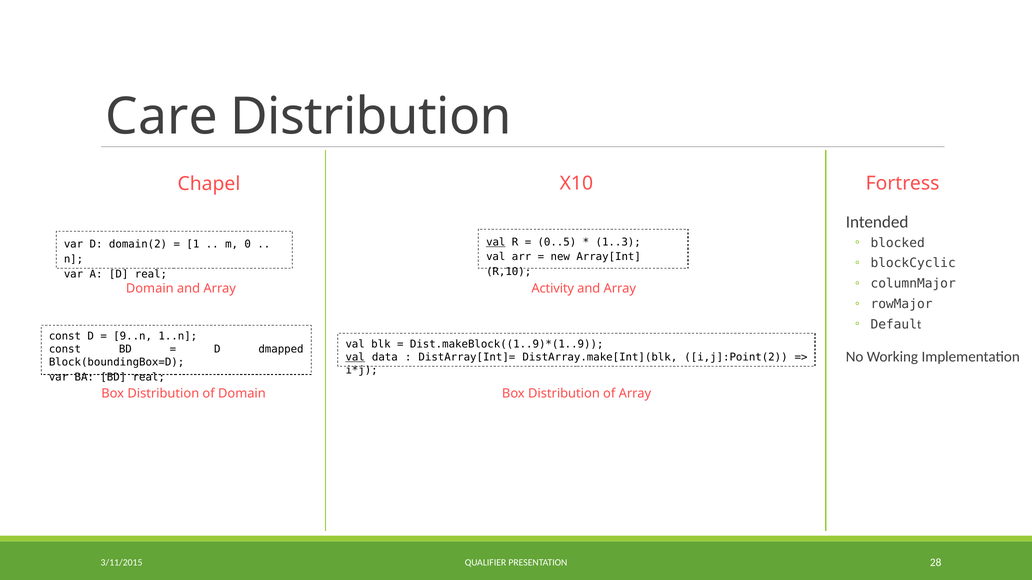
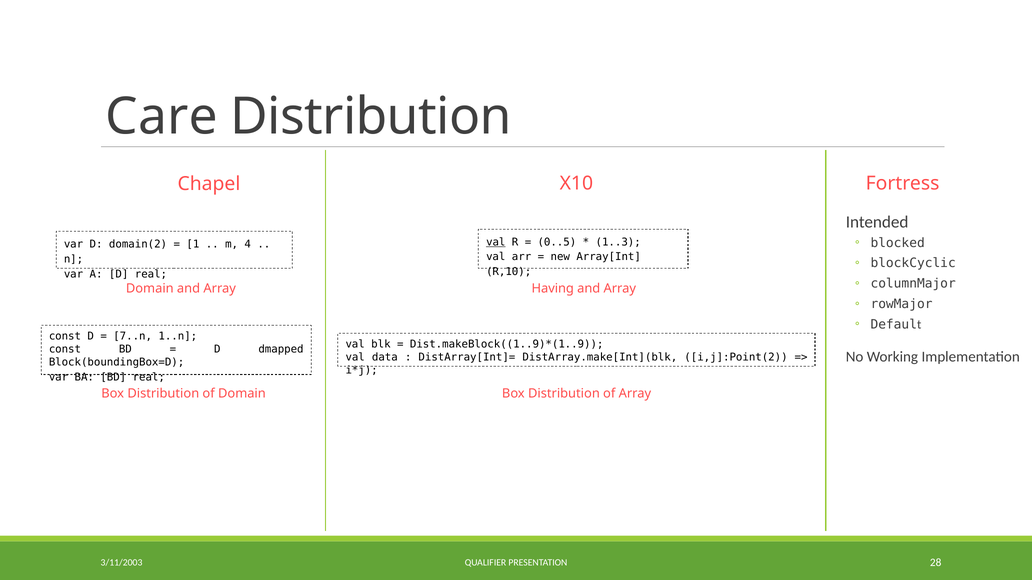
0: 0 -> 4
Activity: Activity -> Having
9..n: 9..n -> 7..n
val at (355, 357) underline: present -> none
3/11/2015: 3/11/2015 -> 3/11/2003
